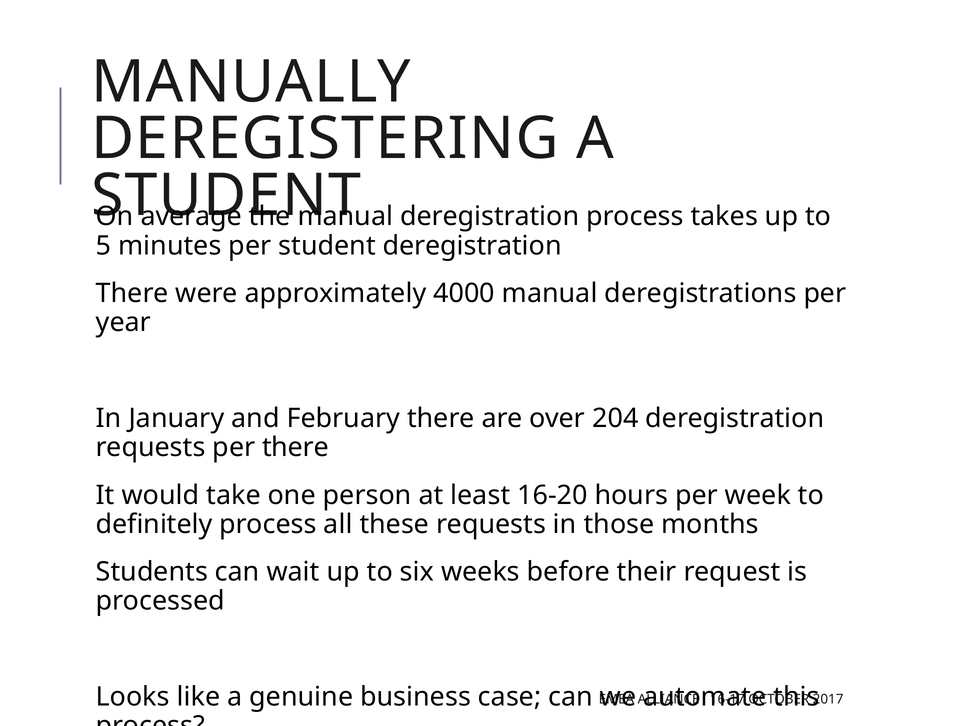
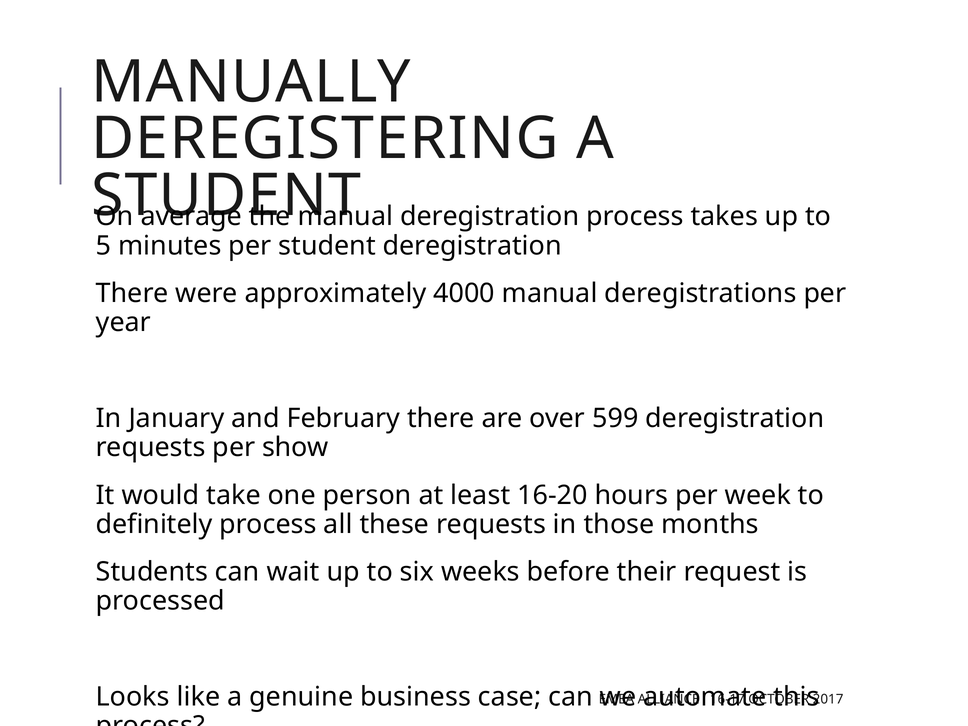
204: 204 -> 599
per there: there -> show
